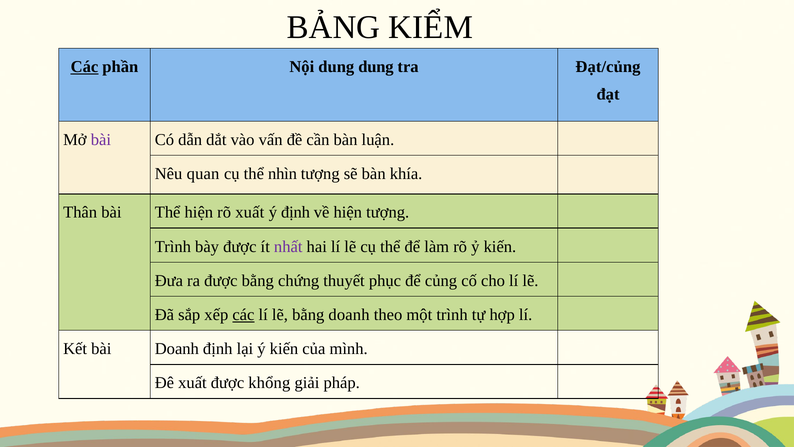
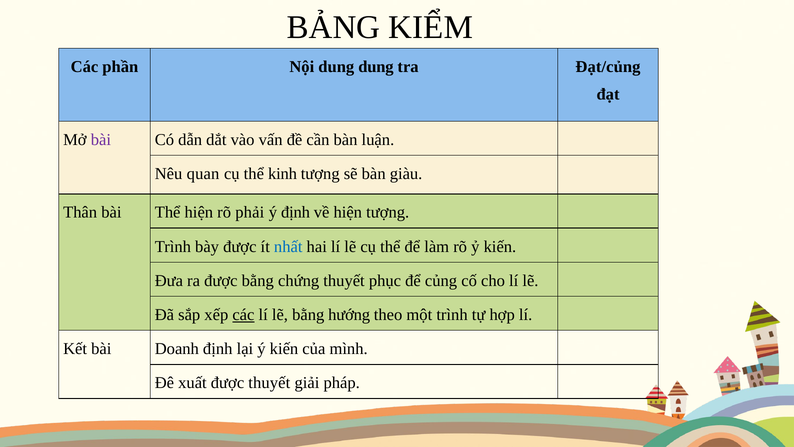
Các at (84, 67) underline: present -> none
nhìn: nhìn -> kinh
khía: khía -> giàu
rõ xuất: xuất -> phải
nhất colour: purple -> blue
bằng doanh: doanh -> hướng
được khổng: khổng -> thuyết
